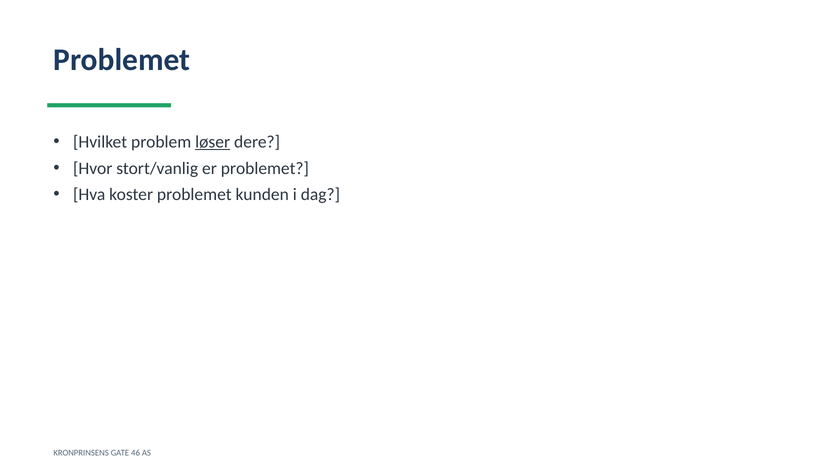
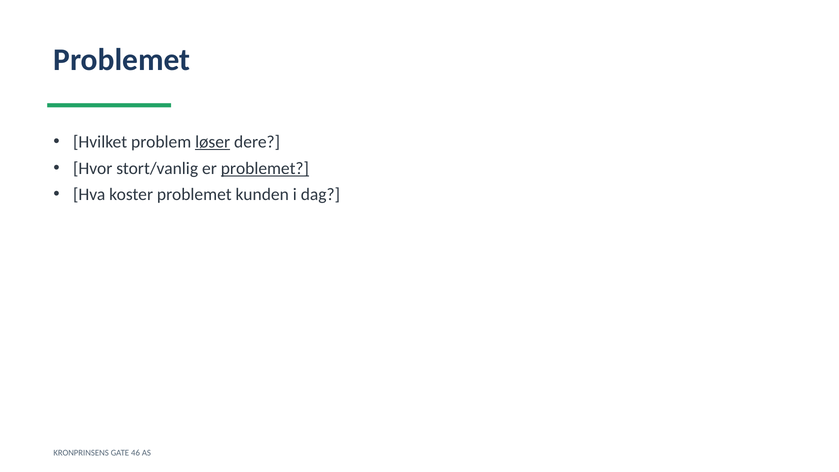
problemet at (265, 168) underline: none -> present
